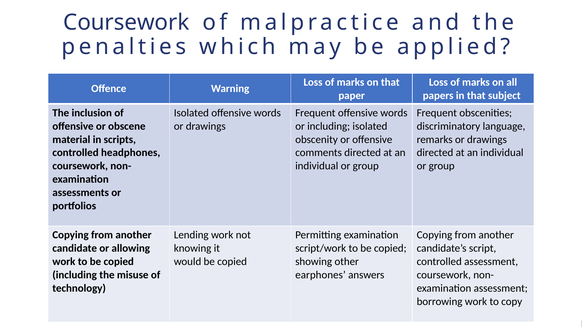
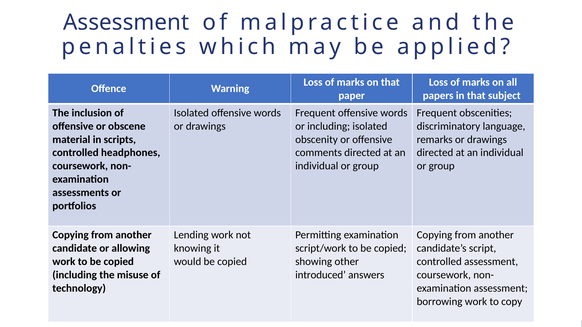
Coursework at (126, 23): Coursework -> Assessment
earphones: earphones -> introduced
